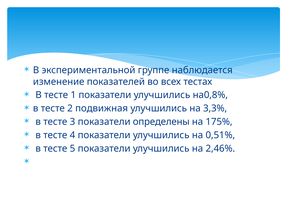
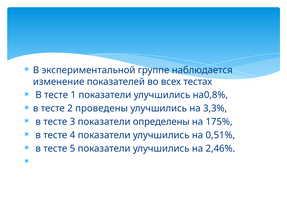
подвижная: подвижная -> проведены
